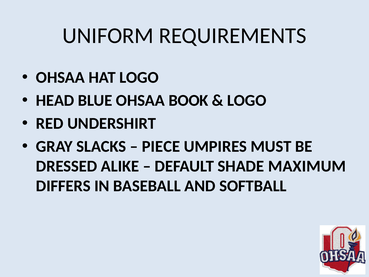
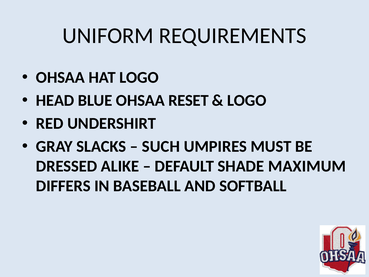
BOOK: BOOK -> RESET
PIECE: PIECE -> SUCH
